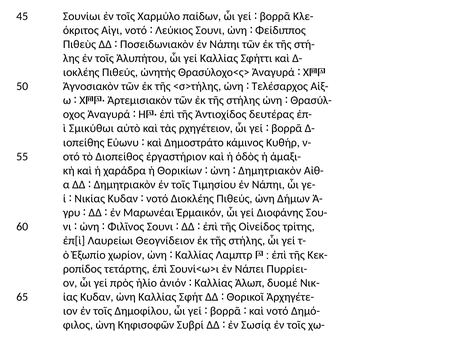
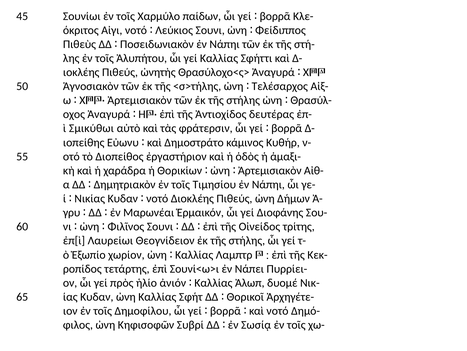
ρχηγέτειον: ρχηγέτειον -> φράτερσιν
ὠνη Δημητριακὸν: Δημητριακὸν -> Ἀρτεμισιακὸν
